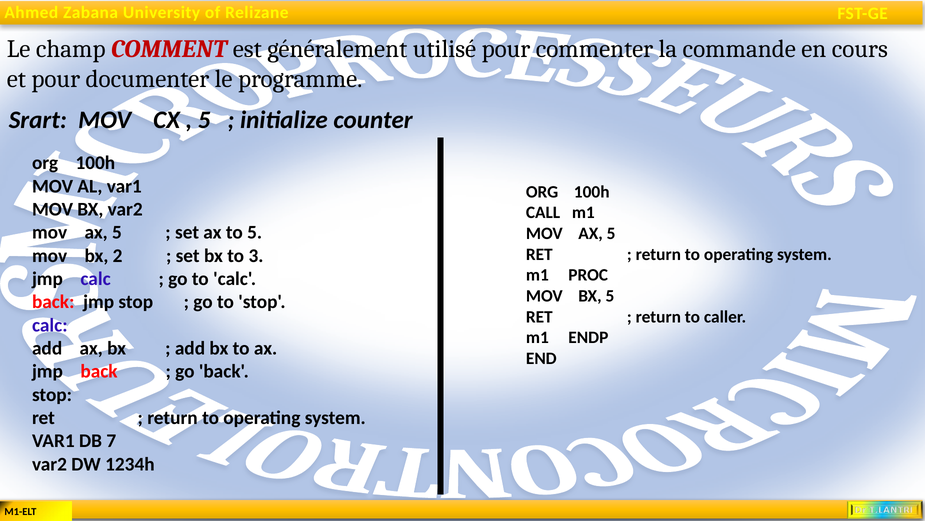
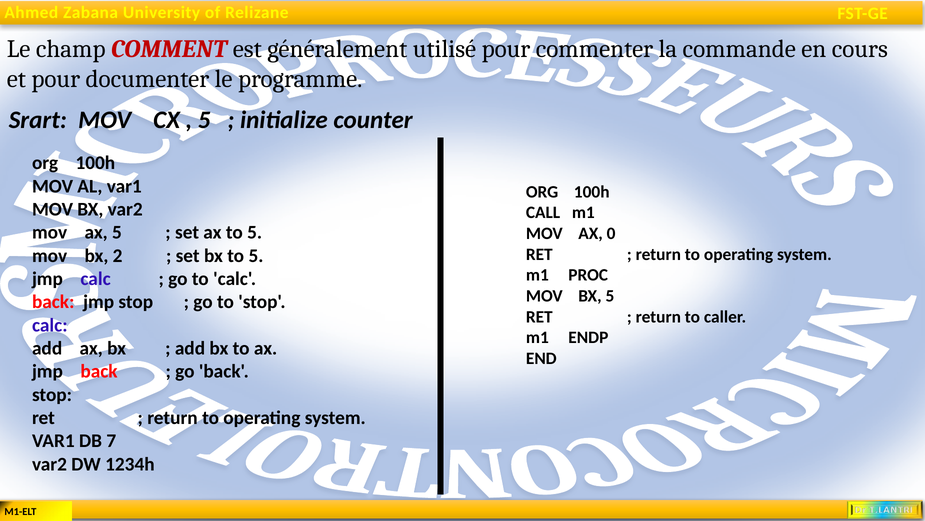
5 at (611, 233): 5 -> 0
bx to 3: 3 -> 5
